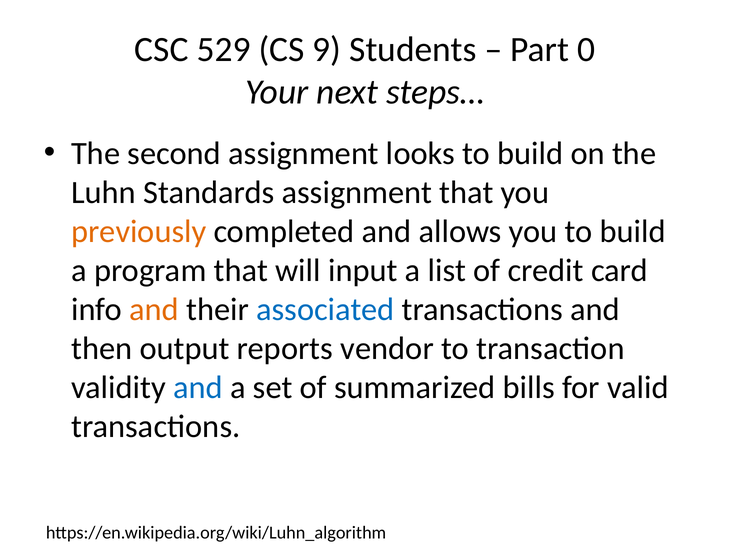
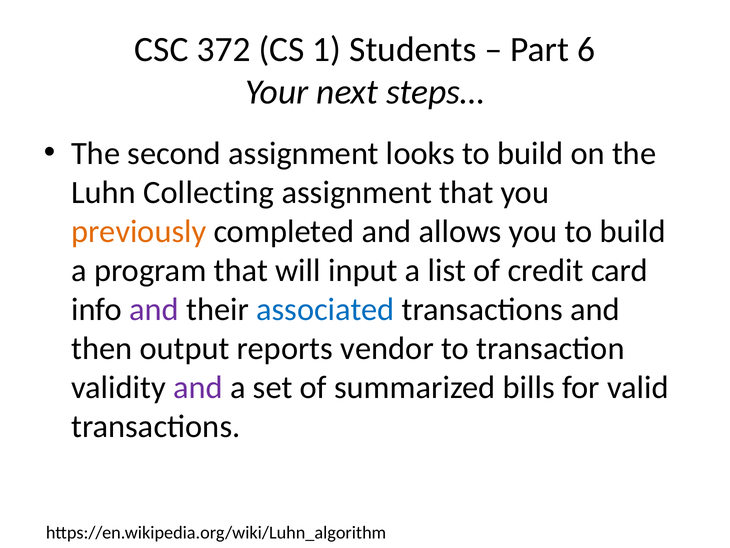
529: 529 -> 372
9: 9 -> 1
0: 0 -> 6
Standards: Standards -> Collecting
and at (154, 309) colour: orange -> purple
and at (198, 387) colour: blue -> purple
